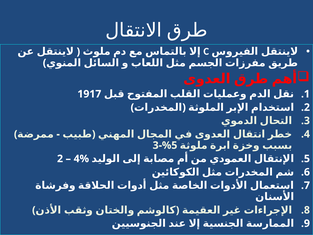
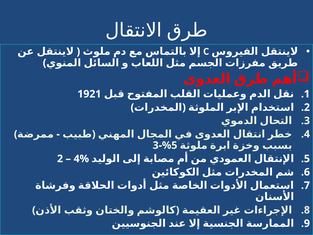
1917: 1917 -> 1921
